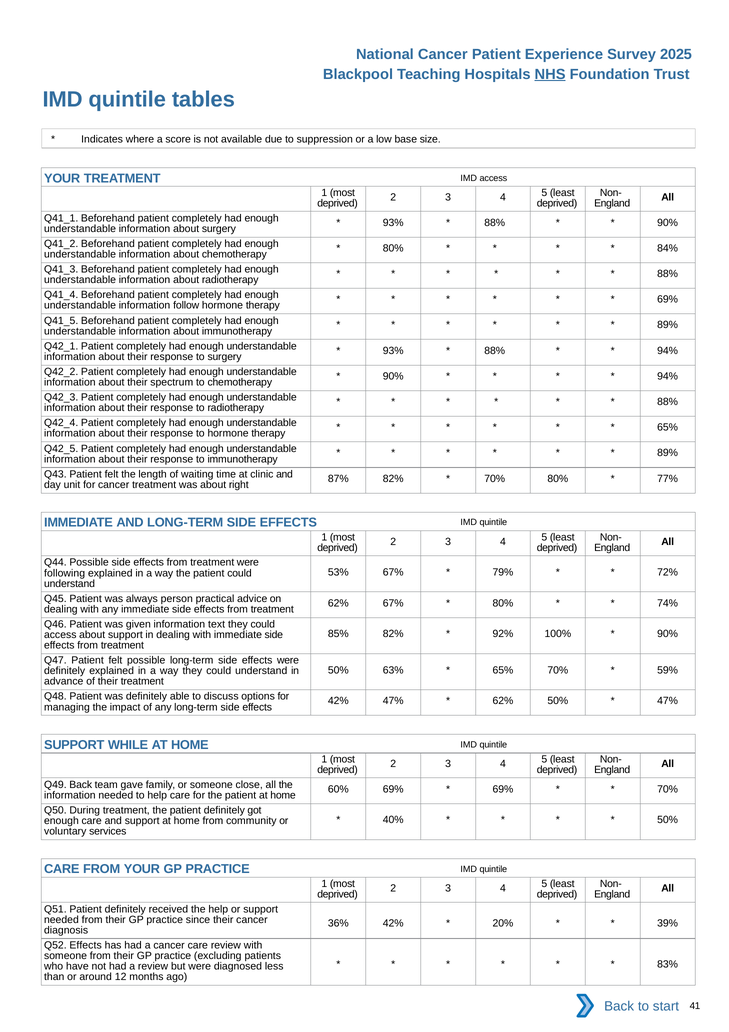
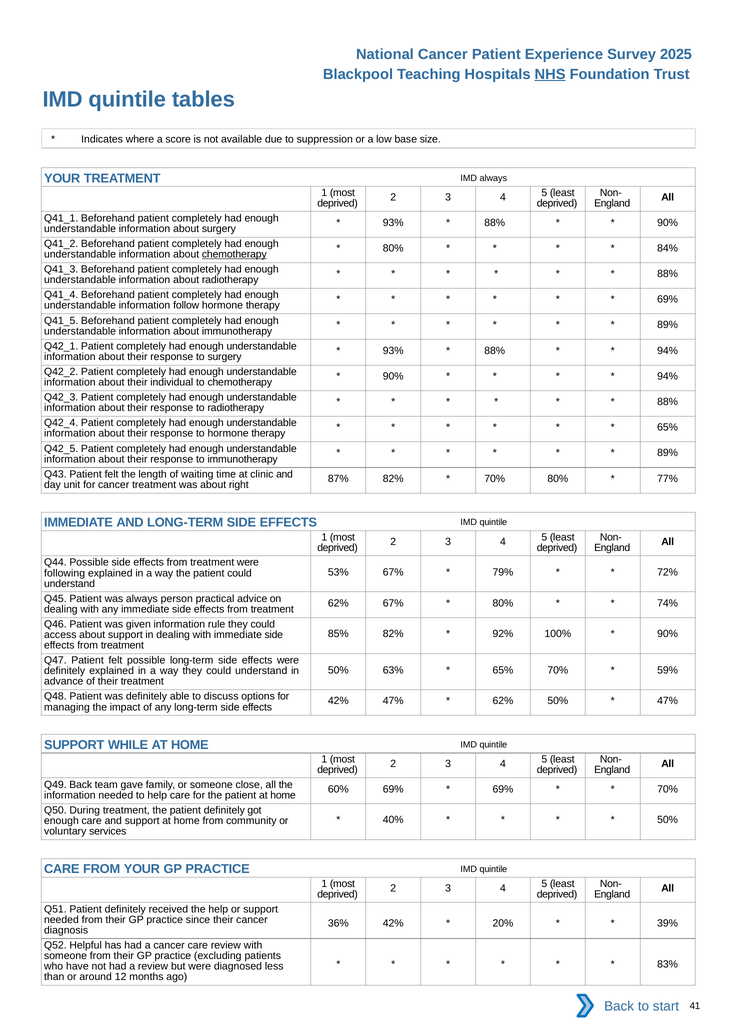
IMD access: access -> always
chemotherapy at (234, 254) underline: none -> present
spectrum: spectrum -> individual
text: text -> rule
Q52 Effects: Effects -> Helpful
